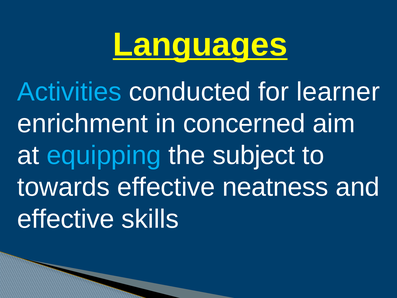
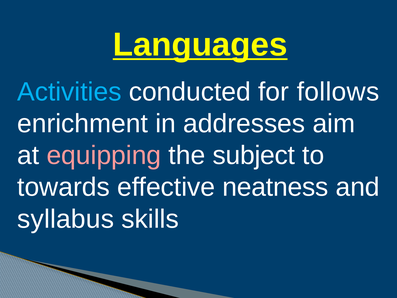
learner: learner -> follows
concerned: concerned -> addresses
equipping colour: light blue -> pink
effective at (66, 219): effective -> syllabus
